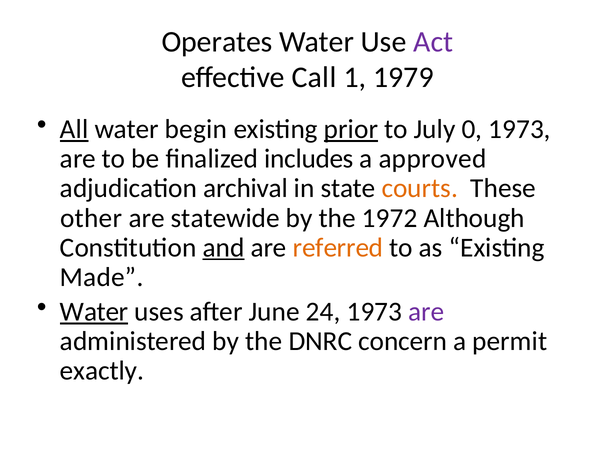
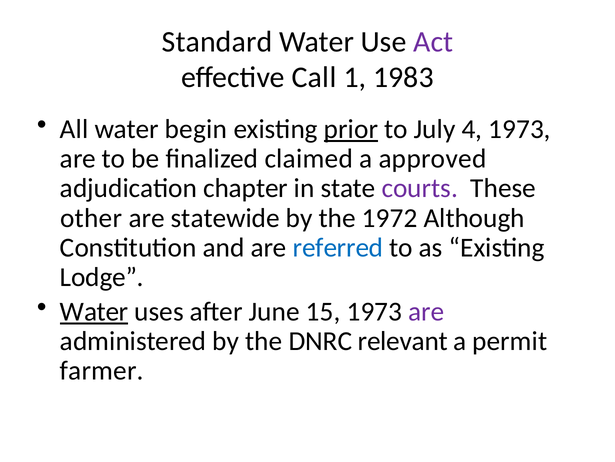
Operates: Operates -> Standard
1979: 1979 -> 1983
All underline: present -> none
0: 0 -> 4
includes: includes -> claimed
archival: archival -> chapter
courts colour: orange -> purple
and underline: present -> none
referred colour: orange -> blue
Made: Made -> Lodge
24: 24 -> 15
concern: concern -> relevant
exactly: exactly -> farmer
